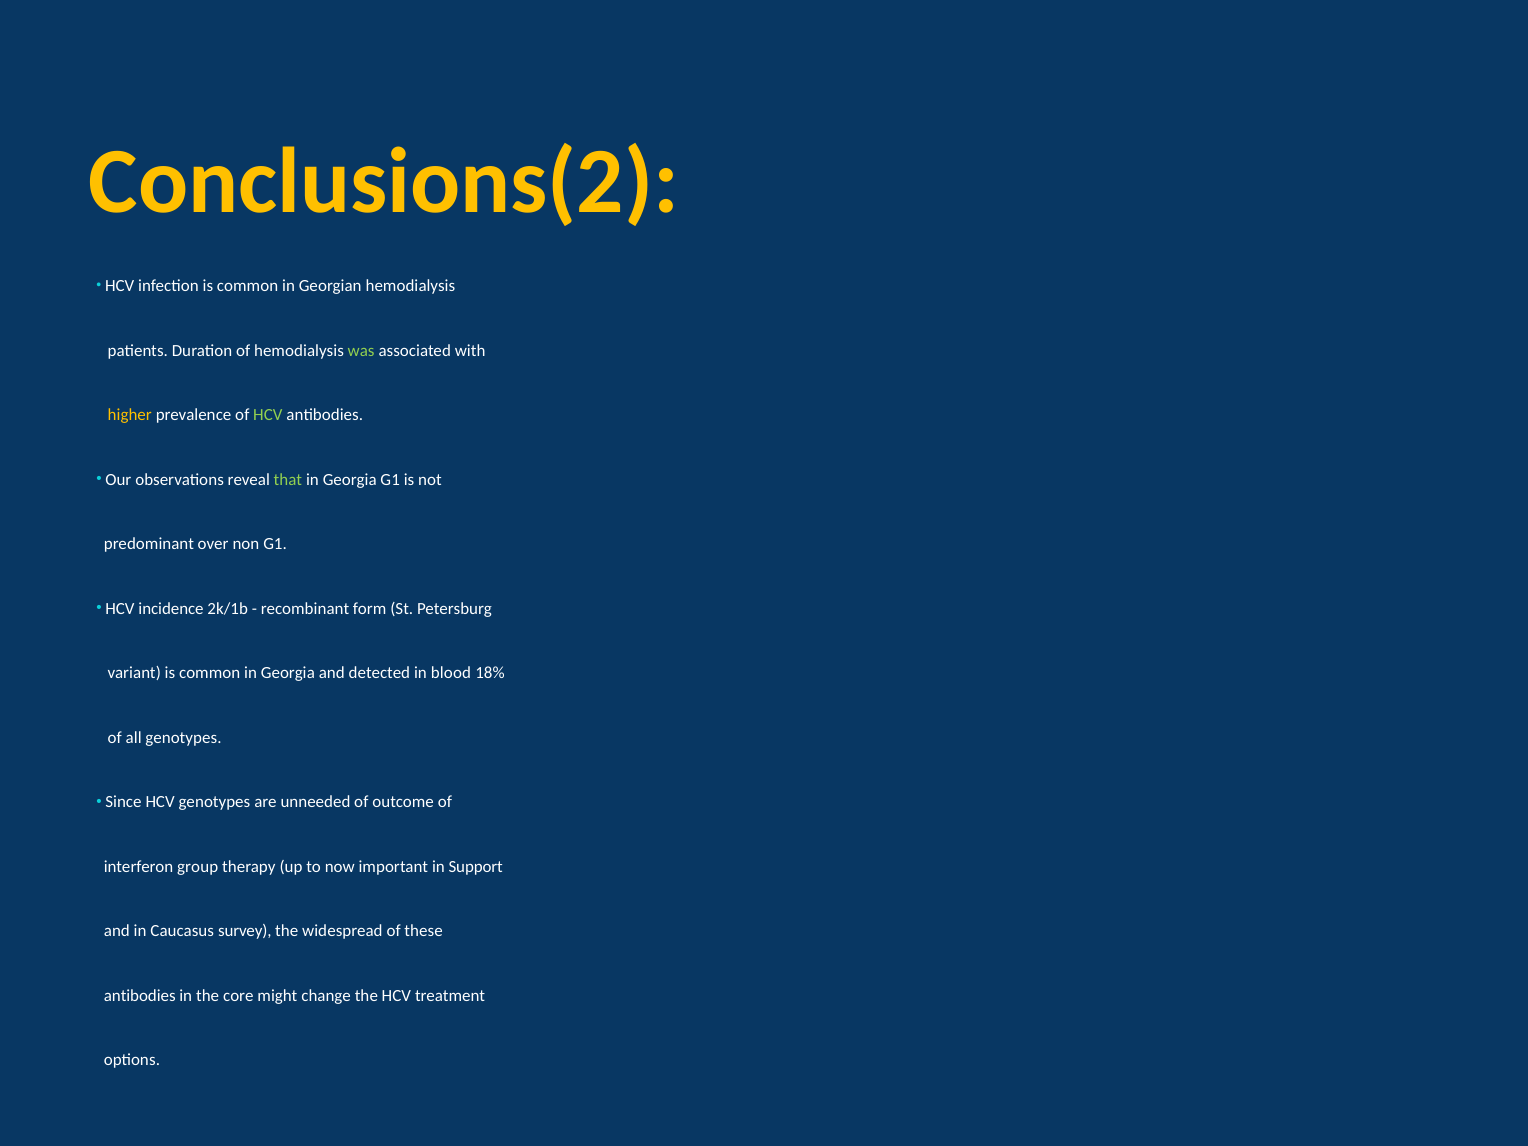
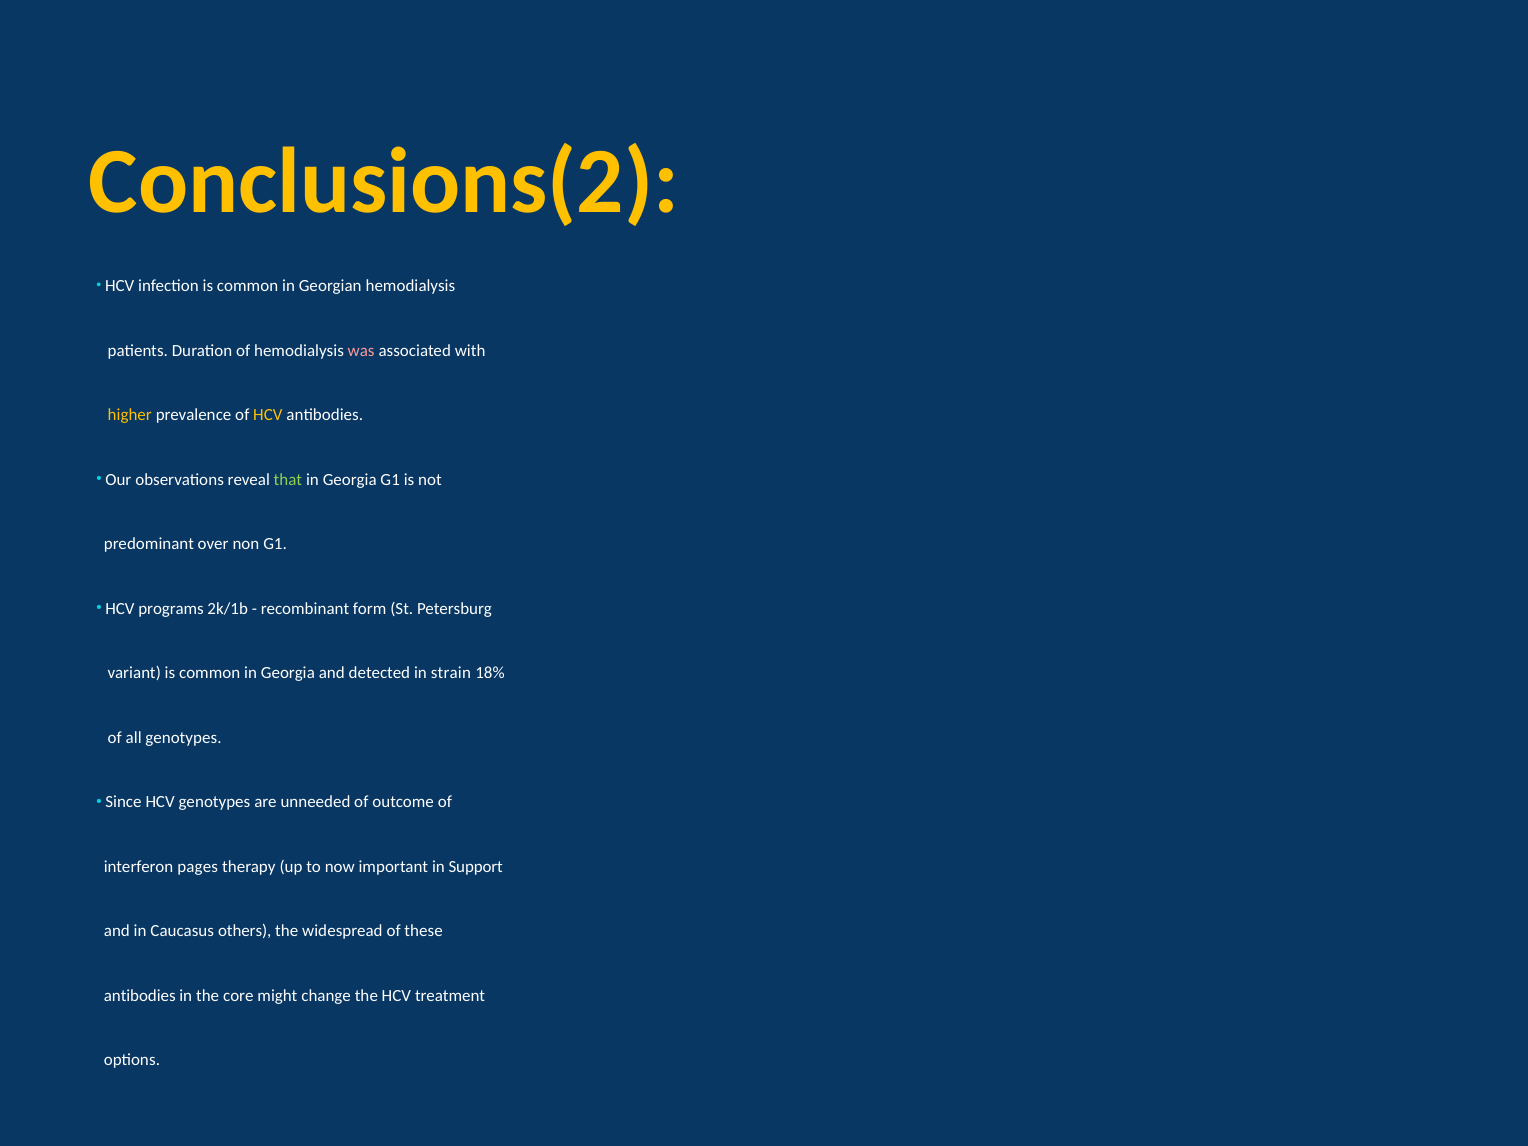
was colour: light green -> pink
HCV at (268, 415) colour: light green -> yellow
incidence: incidence -> programs
blood: blood -> strain
group: group -> pages
survey: survey -> others
